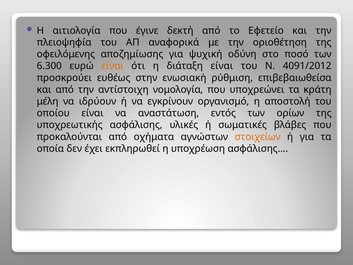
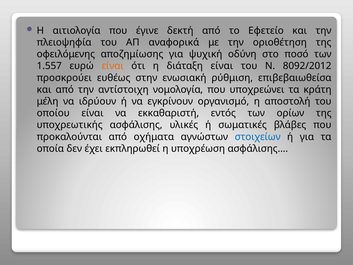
6.300: 6.300 -> 1.557
4091/2012: 4091/2012 -> 8092/2012
αναστάτωση: αναστάτωση -> εκκαθαριστή
στοιχείων colour: orange -> blue
